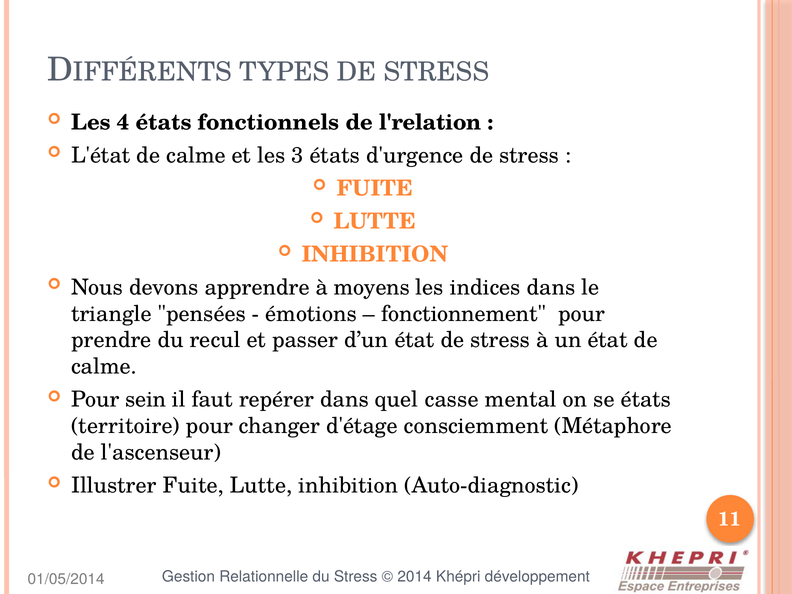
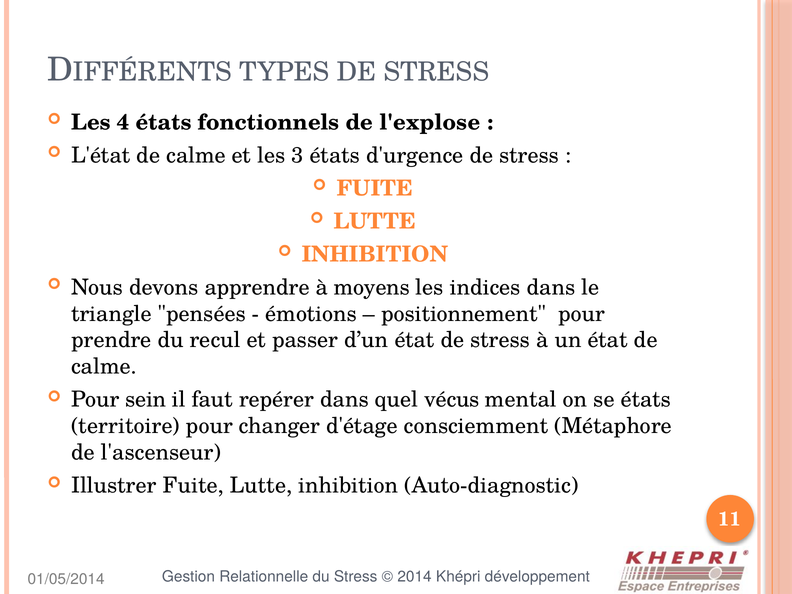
l'relation: l'relation -> l'explose
fonctionnement: fonctionnement -> positionnement
casse: casse -> vécus
